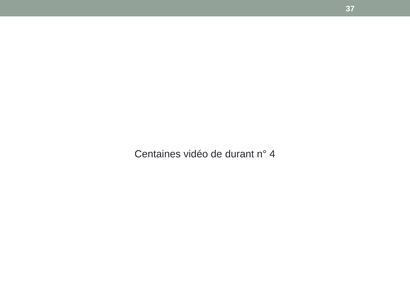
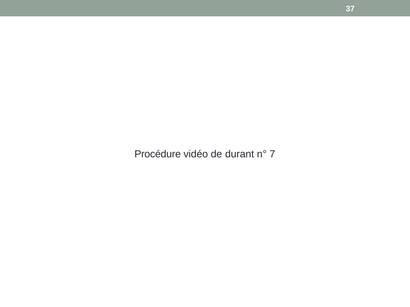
Centaines: Centaines -> Procédure
4: 4 -> 7
